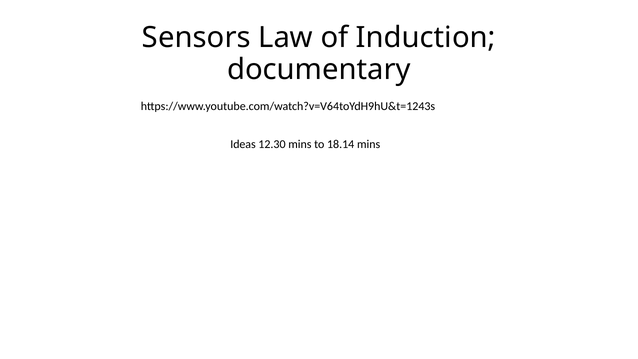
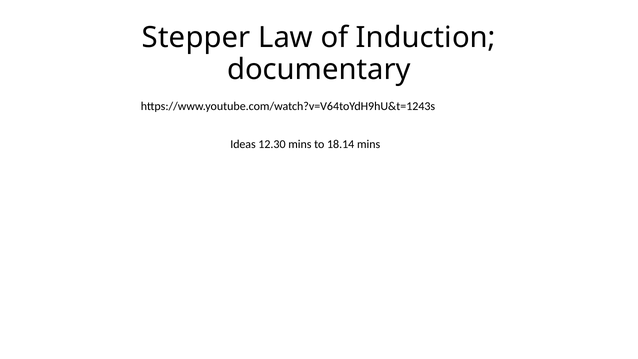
Sensors: Sensors -> Stepper
